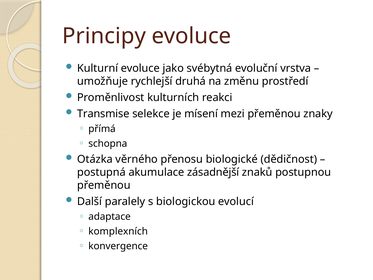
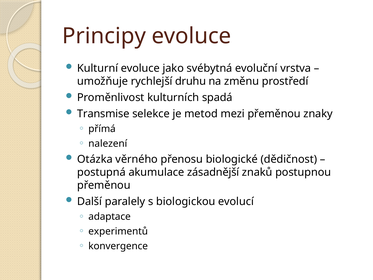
druhá: druhá -> druhu
reakci: reakci -> spadá
mísení: mísení -> metod
schopna: schopna -> nalezení
komplexních: komplexních -> experimentů
